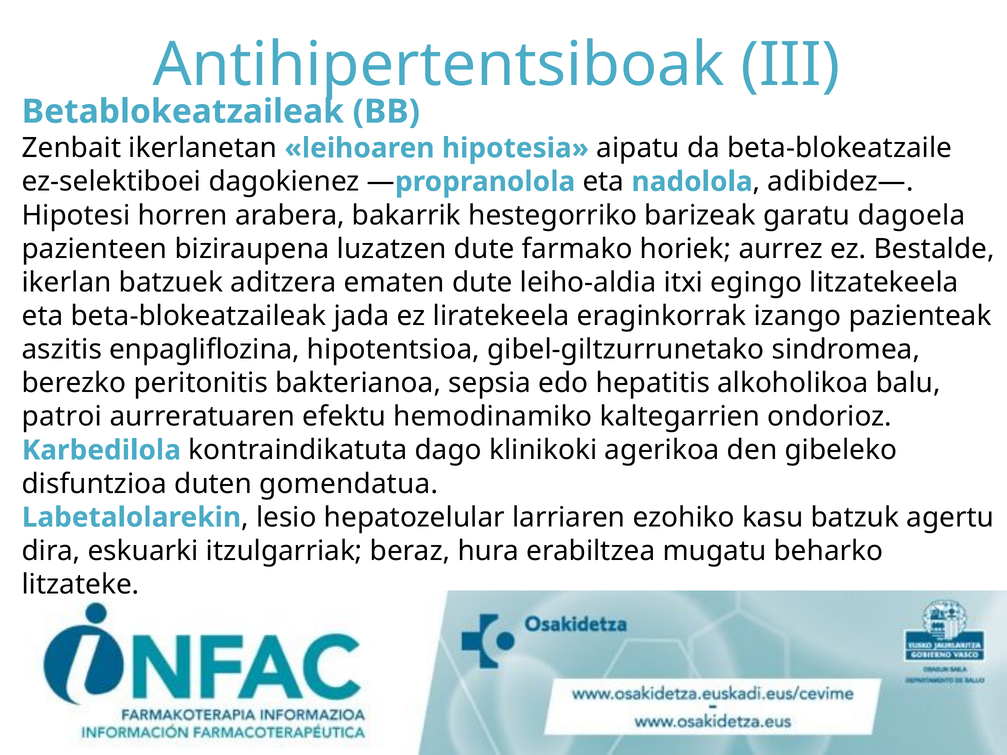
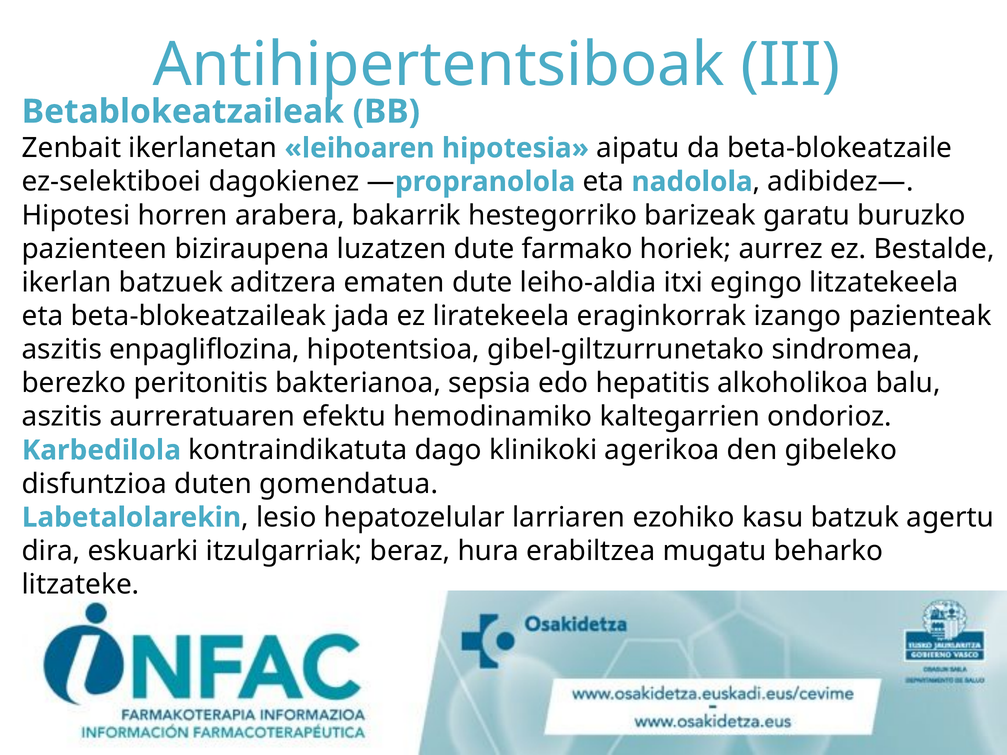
dagoela: dagoela -> buruzko
patroi at (62, 417): patroi -> aszitis
